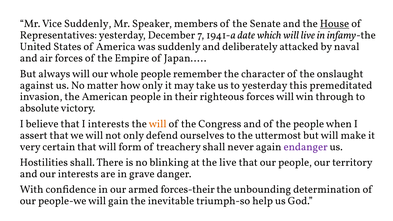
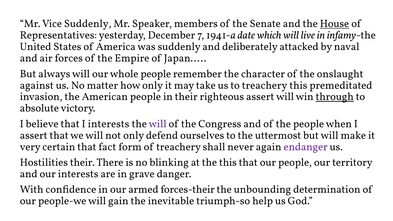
to yesterday: yesterday -> treachery
righteous forces: forces -> assert
through underline: none -> present
will at (158, 124) colour: orange -> purple
that will: will -> fact
Hostilities shall: shall -> their
the live: live -> this
